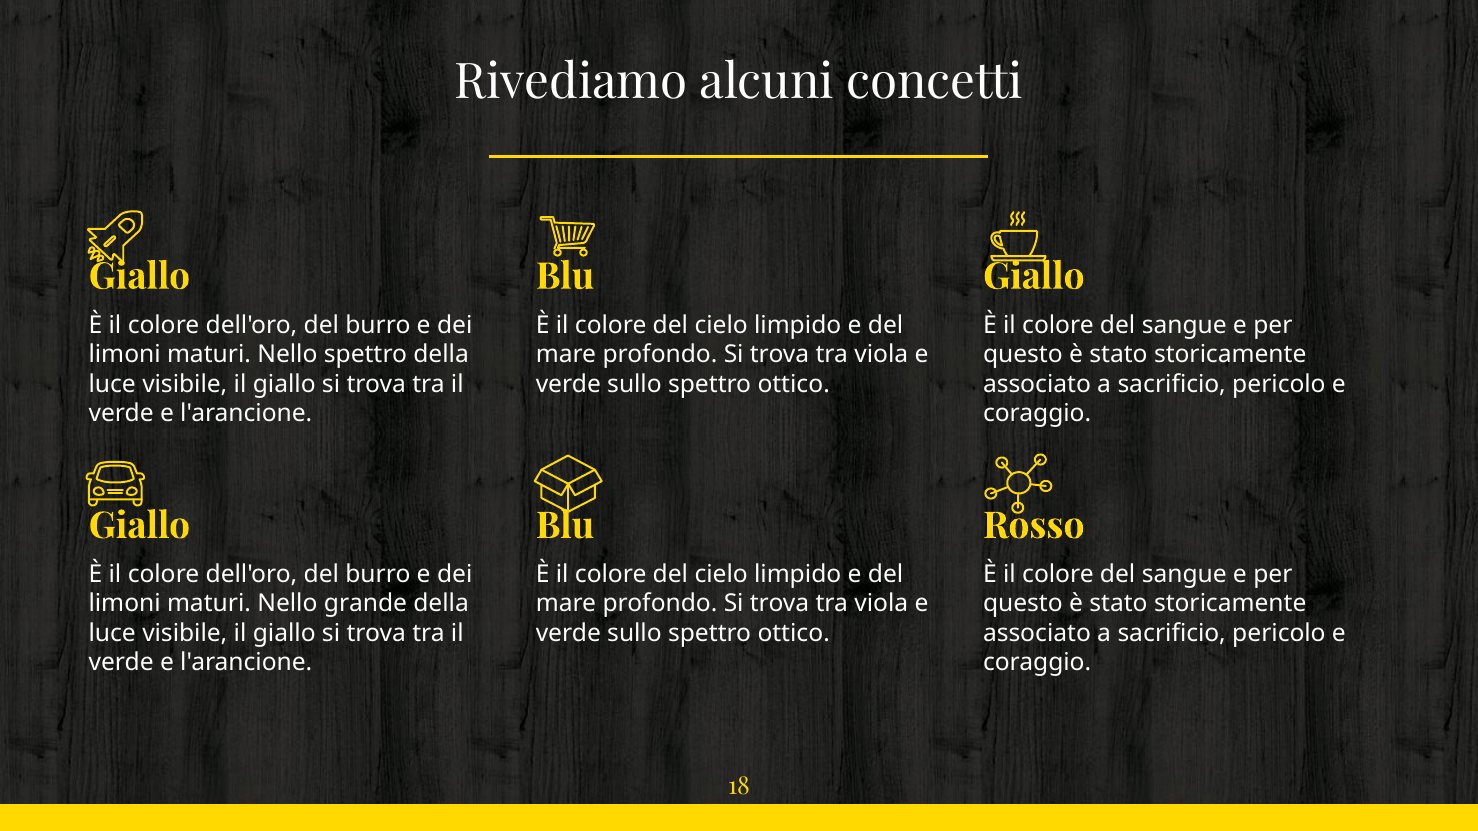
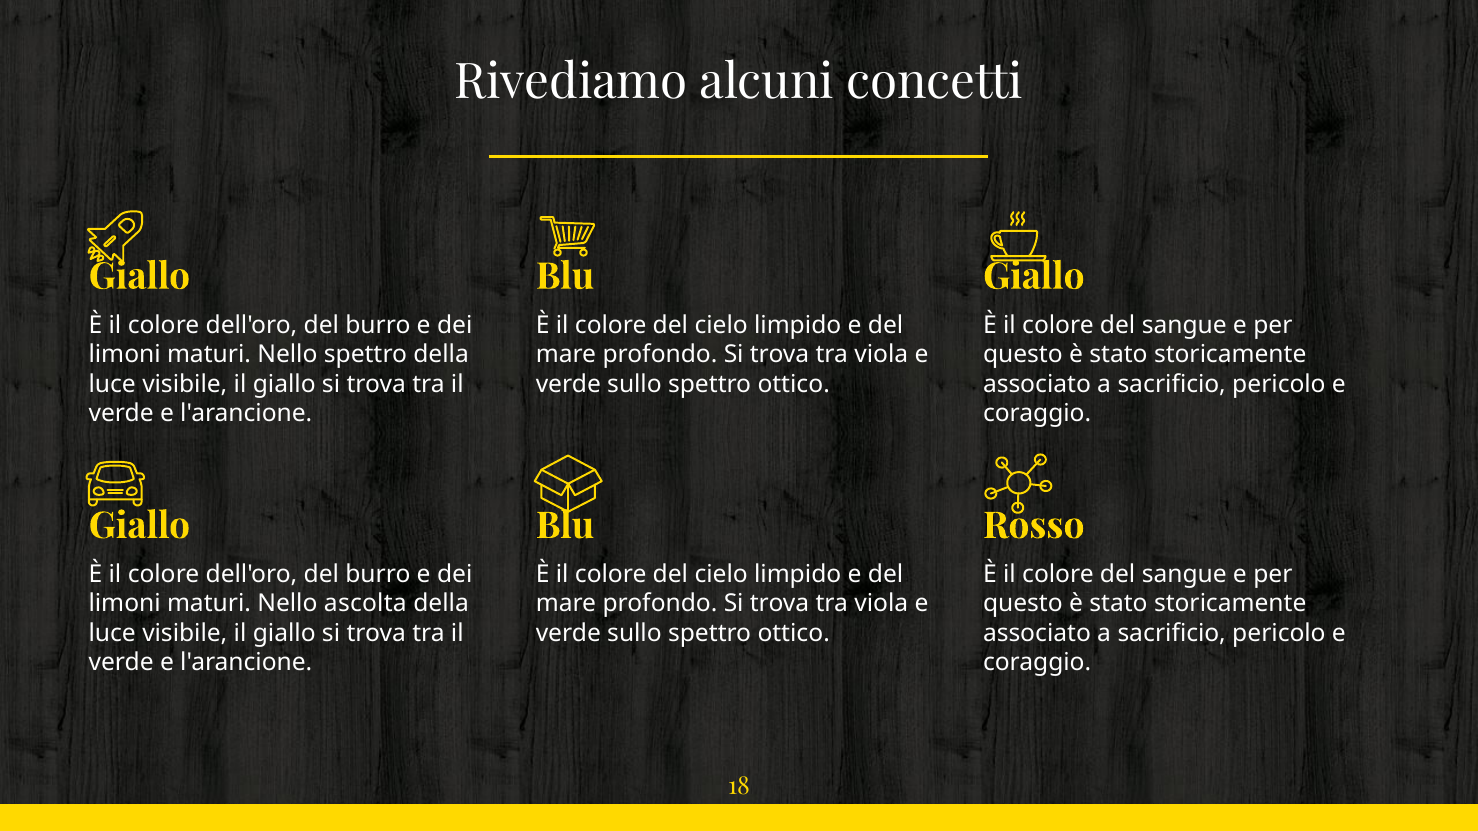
grande: grande -> ascolta
